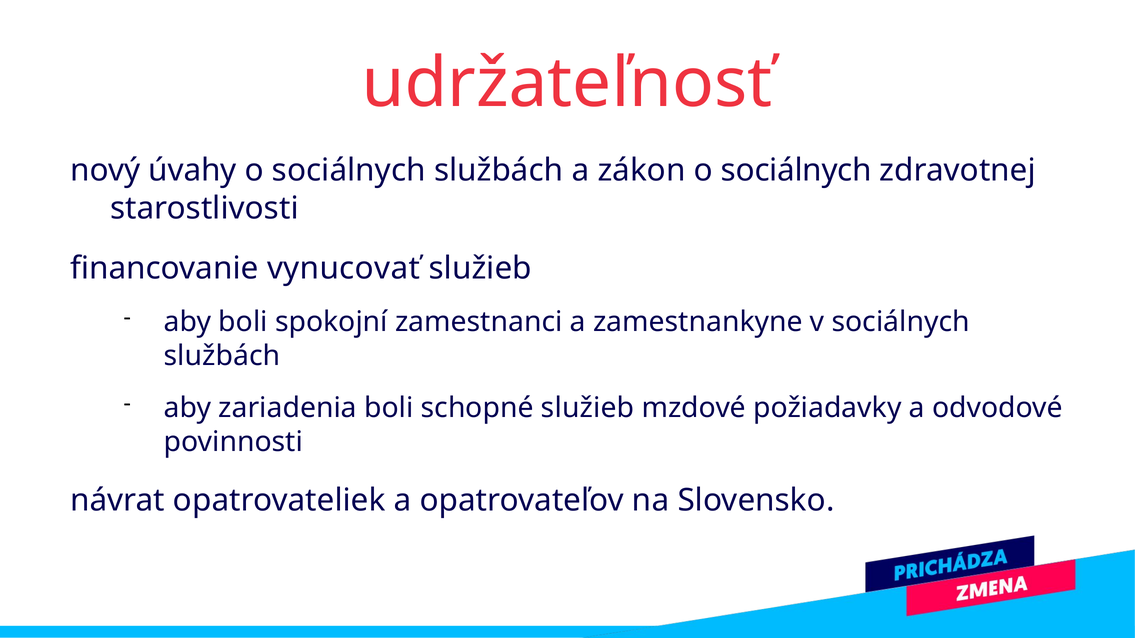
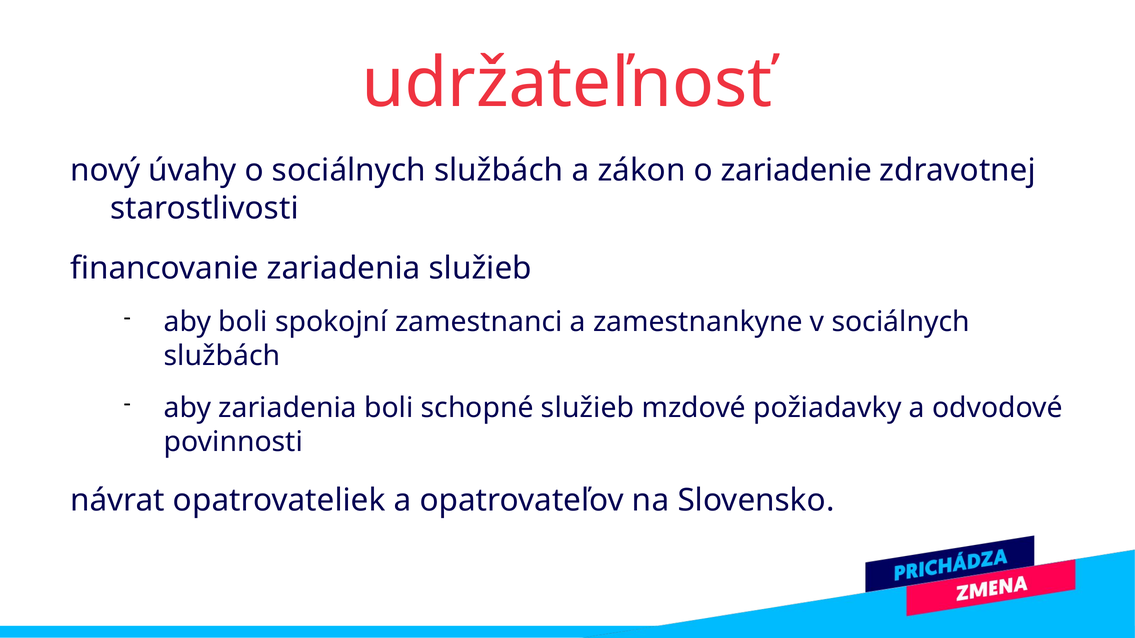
zákon o sociálnych: sociálnych -> zariadenie
financovanie vynucovať: vynucovať -> zariadenia
